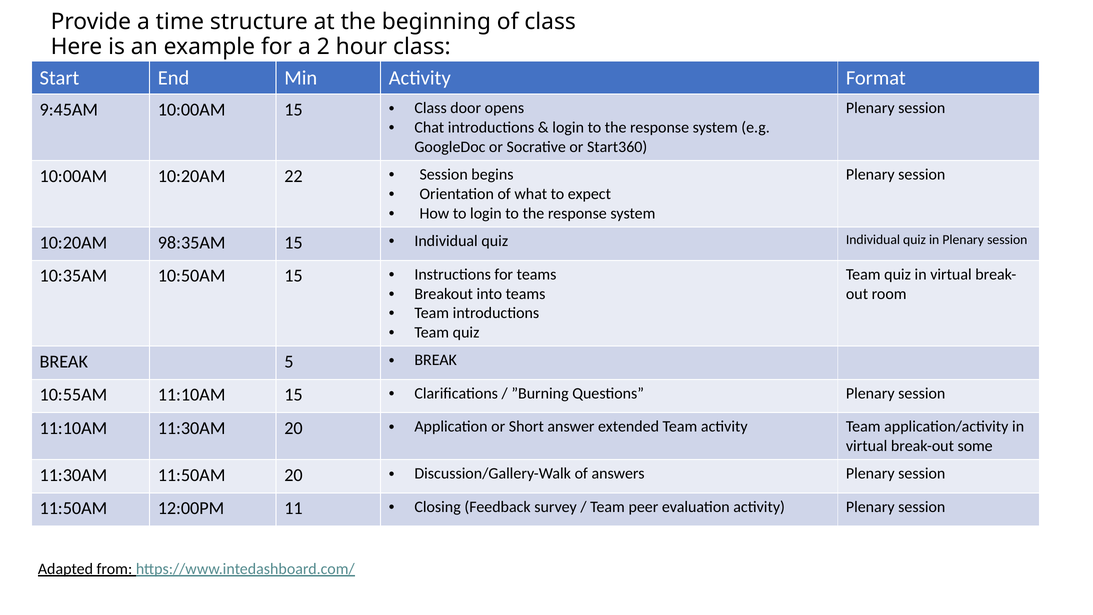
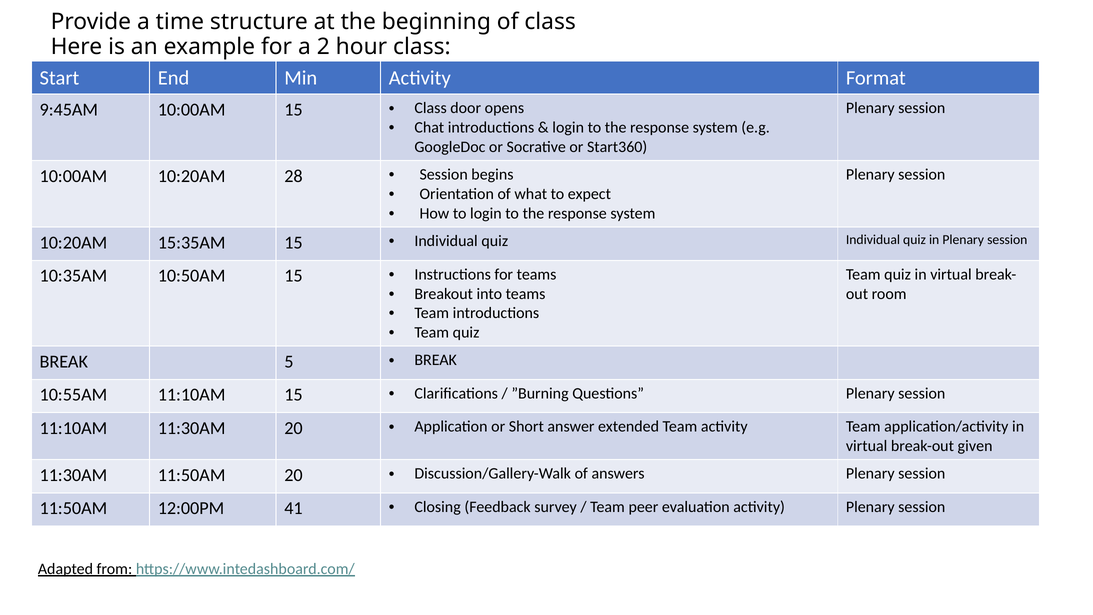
22: 22 -> 28
98:35AM: 98:35AM -> 15:35AM
some: some -> given
11: 11 -> 41
